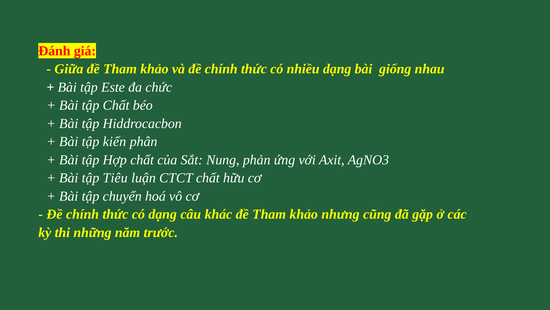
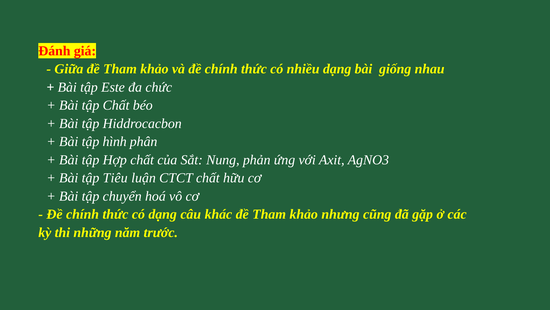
kiến: kiến -> hình
